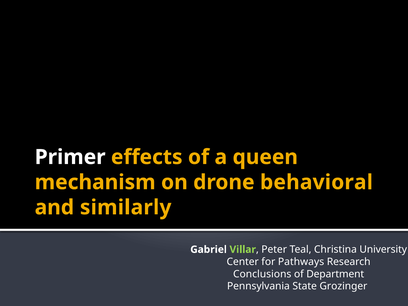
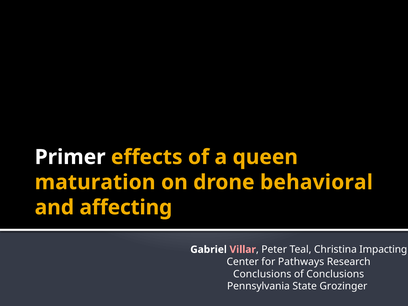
mechanism: mechanism -> maturation
similarly: similarly -> affecting
Villar colour: light green -> pink
University: University -> Impacting
of Department: Department -> Conclusions
